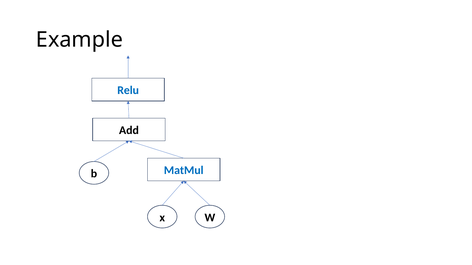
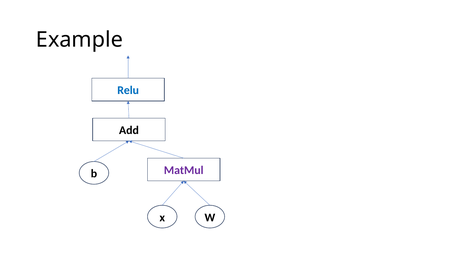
MatMul colour: blue -> purple
